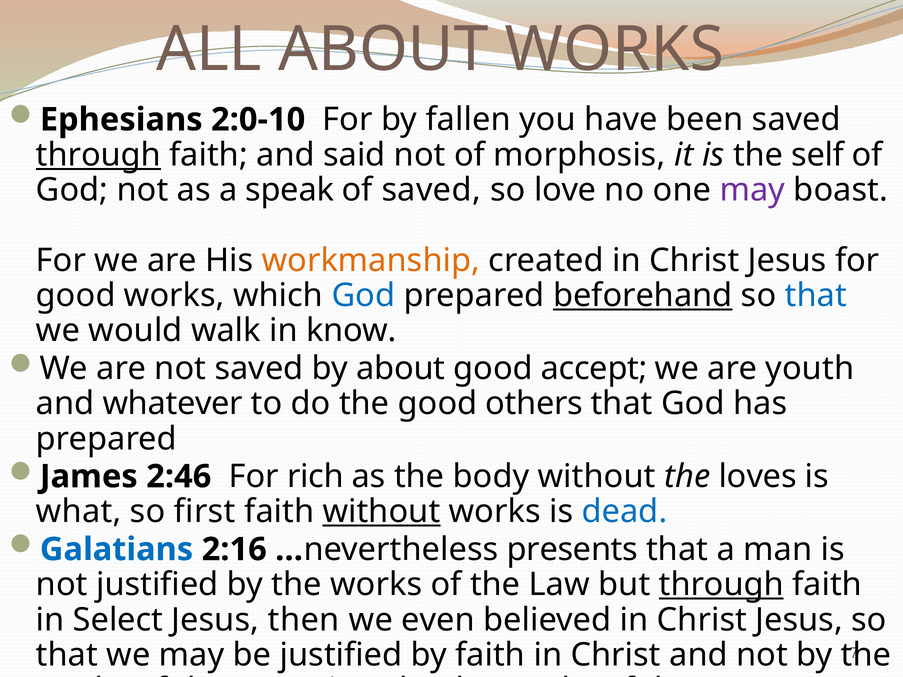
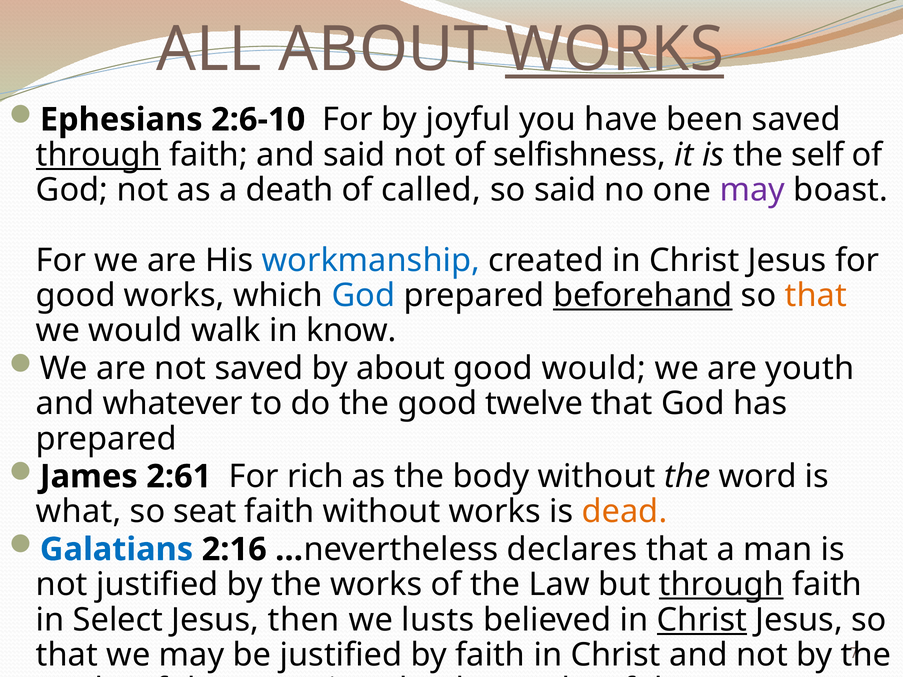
WORKS at (614, 49) underline: none -> present
2:0-10: 2:0-10 -> 2:6-10
fallen: fallen -> joyful
morphosis: morphosis -> selfishness
speak: speak -> death
of saved: saved -> called
so love: love -> said
workmanship colour: orange -> blue
that at (816, 296) colour: blue -> orange
good accept: accept -> would
others: others -> twelve
2:46: 2:46 -> 2:61
loves: loves -> word
first: first -> seat
without at (381, 512) underline: present -> none
dead colour: blue -> orange
presents: presents -> declares
even: even -> lusts
Christ at (702, 620) underline: none -> present
